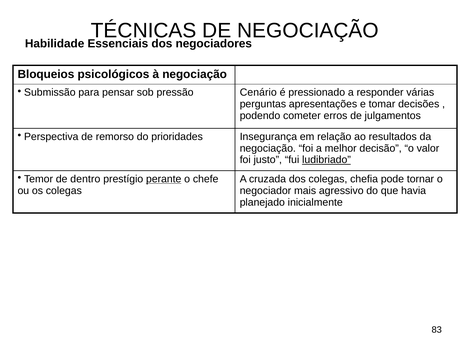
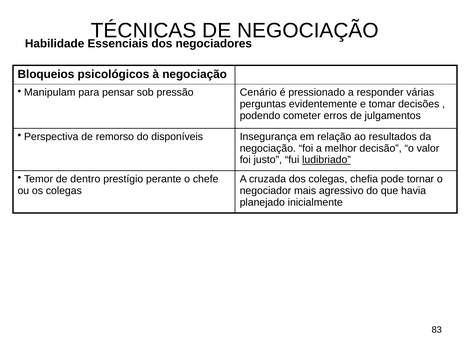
Submissão: Submissão -> Manipulam
apresentações: apresentações -> evidentemente
prioridades: prioridades -> disponíveis
perante underline: present -> none
